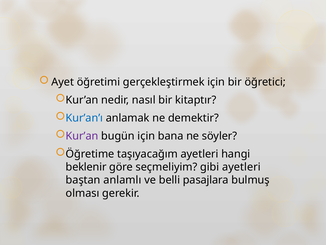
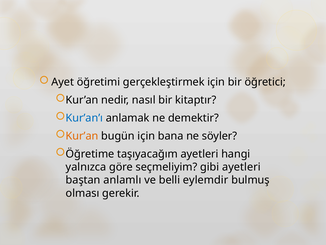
Kur’an at (82, 136) colour: purple -> orange
beklenir: beklenir -> yalnızca
pasajlara: pasajlara -> eylemdir
